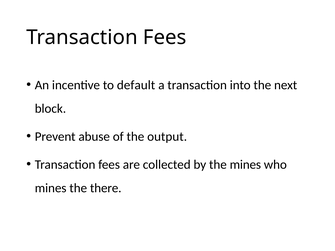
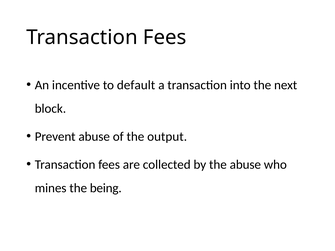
the mines: mines -> abuse
there: there -> being
